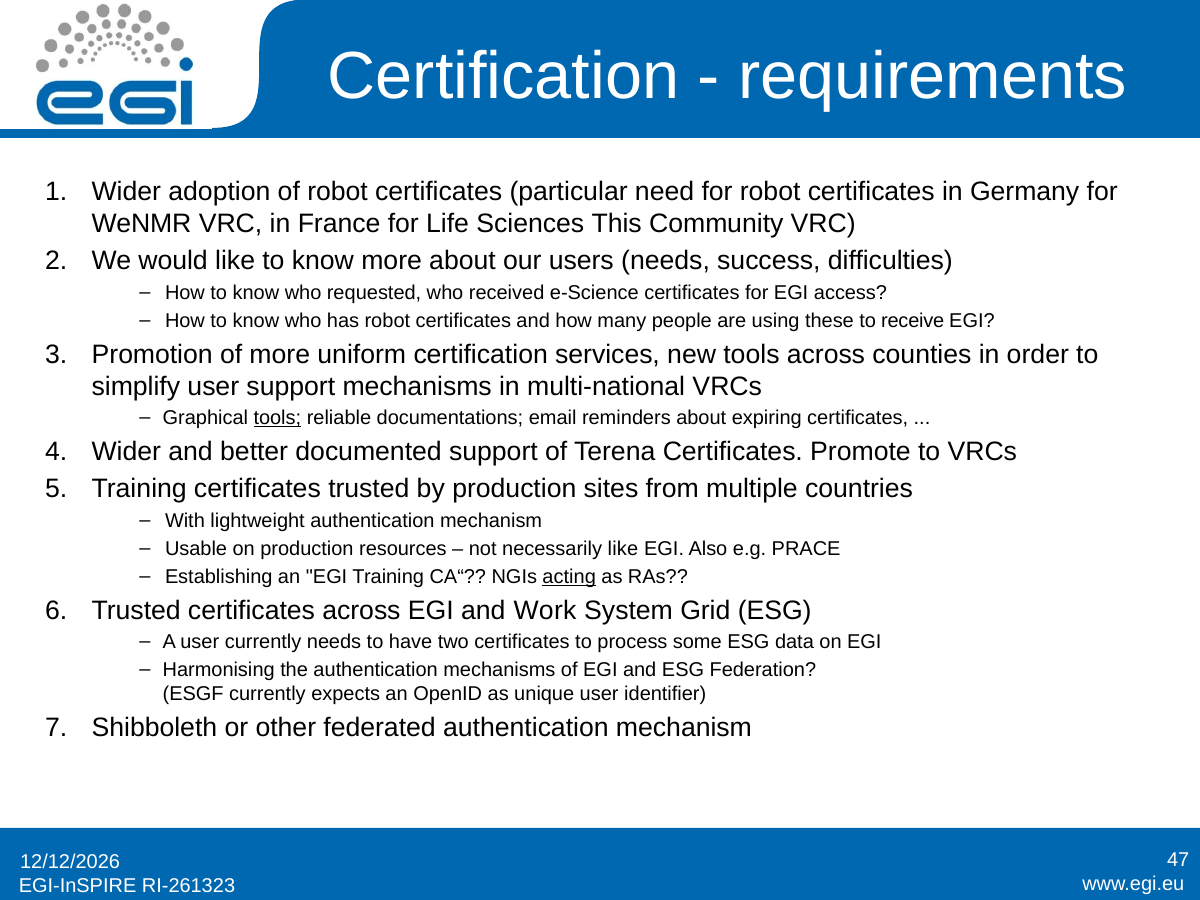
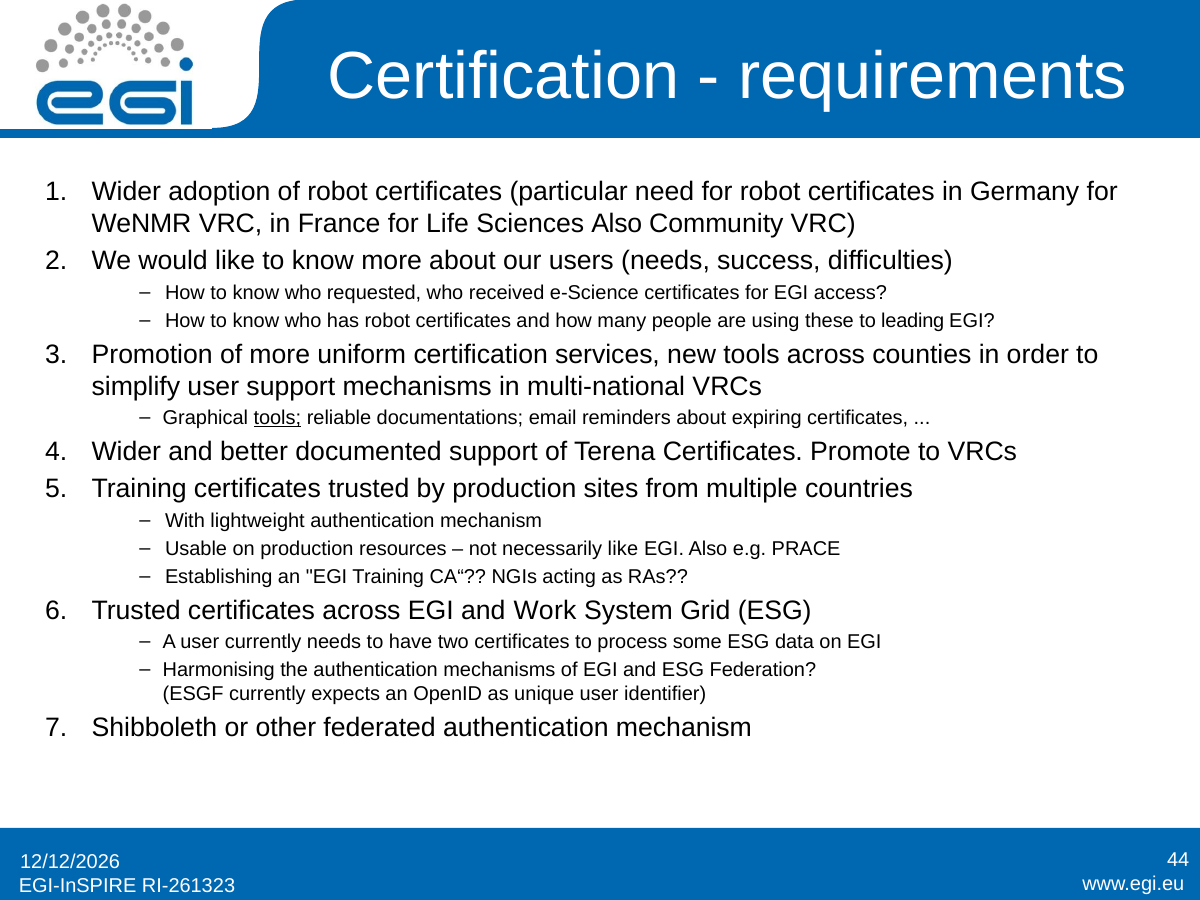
Sciences This: This -> Also
receive: receive -> leading
acting underline: present -> none
47: 47 -> 44
